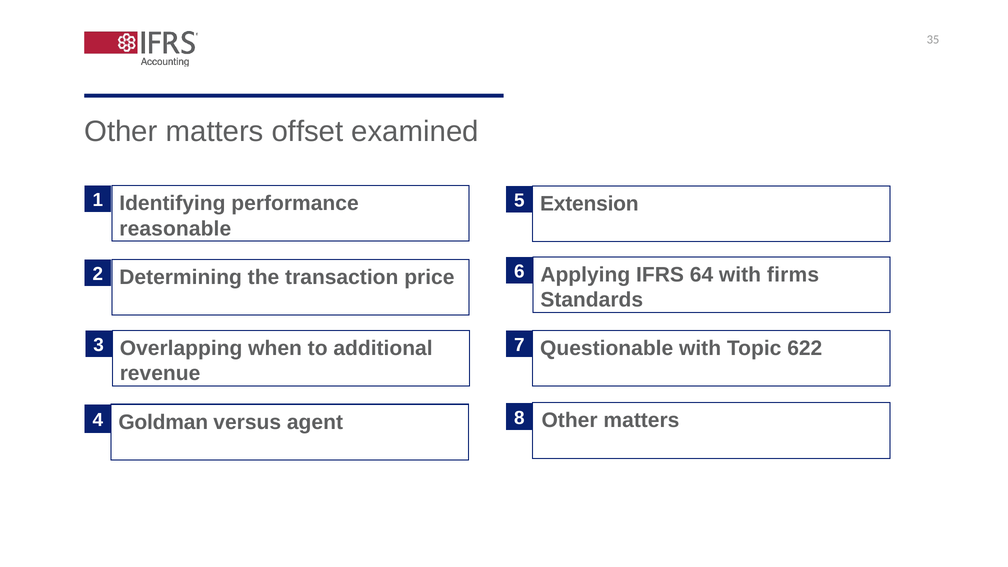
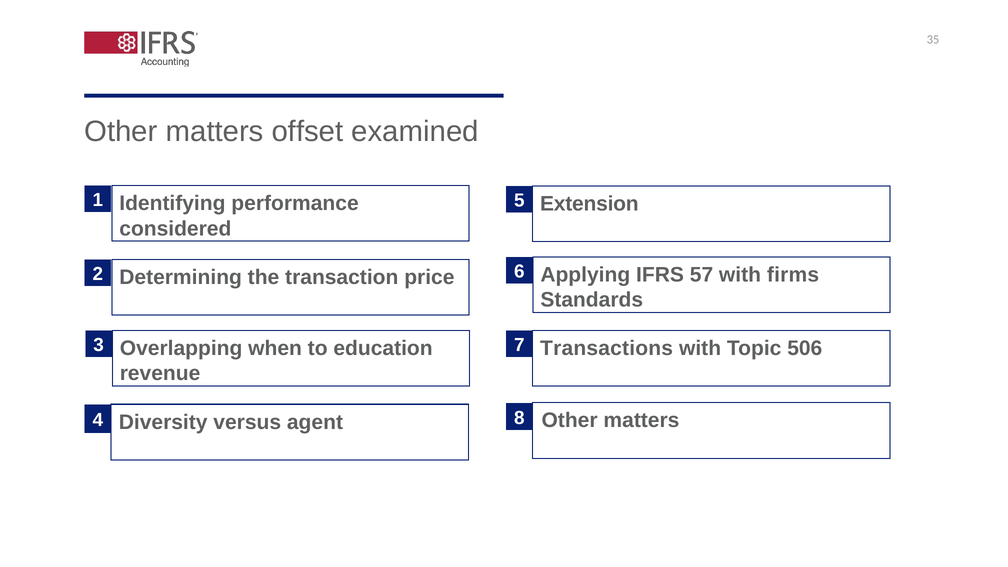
reasonable: reasonable -> considered
64: 64 -> 57
additional: additional -> education
Questionable: Questionable -> Transactions
622: 622 -> 506
Goldman: Goldman -> Diversity
